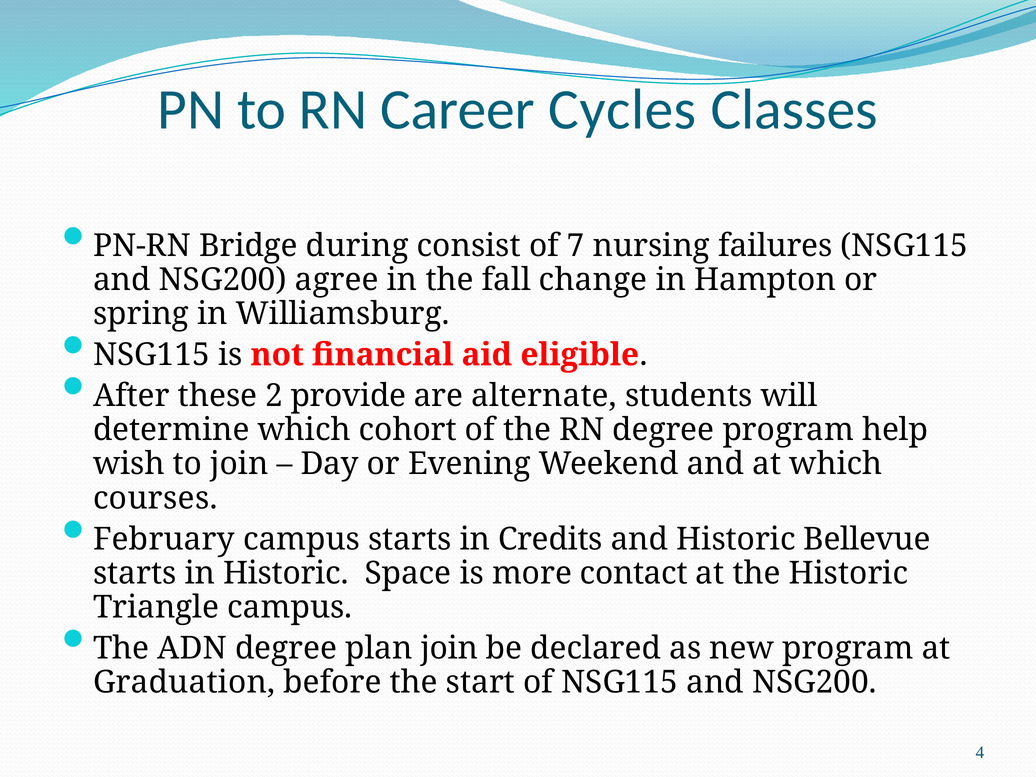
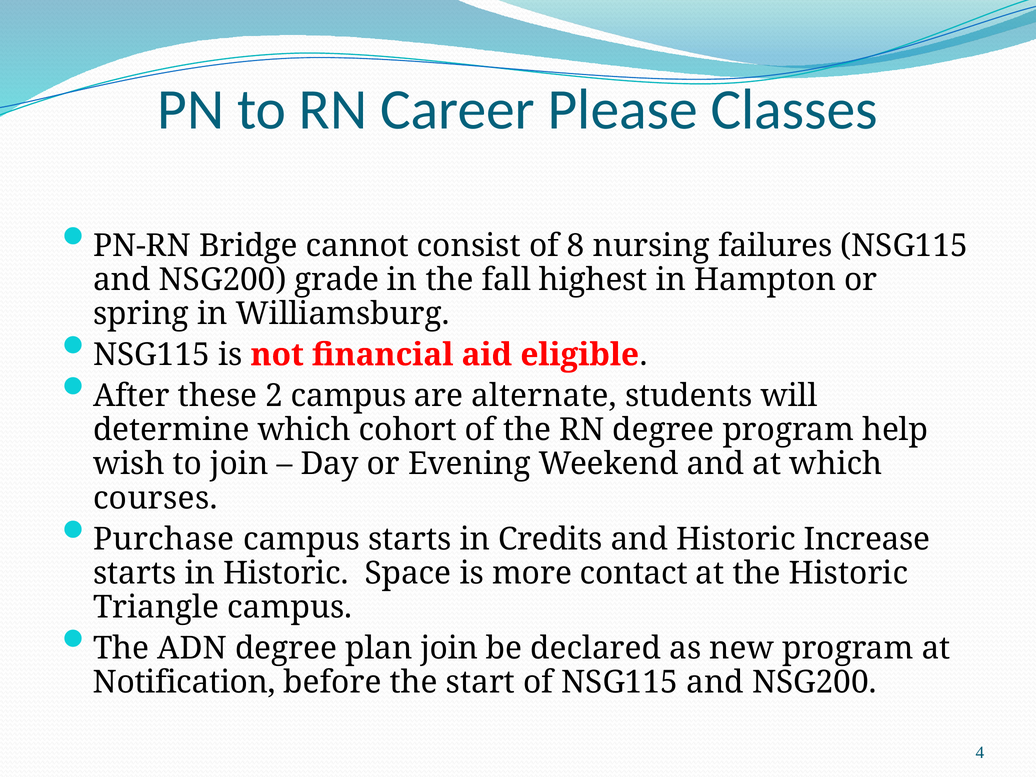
Cycles: Cycles -> Please
during: during -> cannot
7: 7 -> 8
agree: agree -> grade
change: change -> highest
2 provide: provide -> campus
February: February -> Purchase
Bellevue: Bellevue -> Increase
Graduation: Graduation -> Notification
